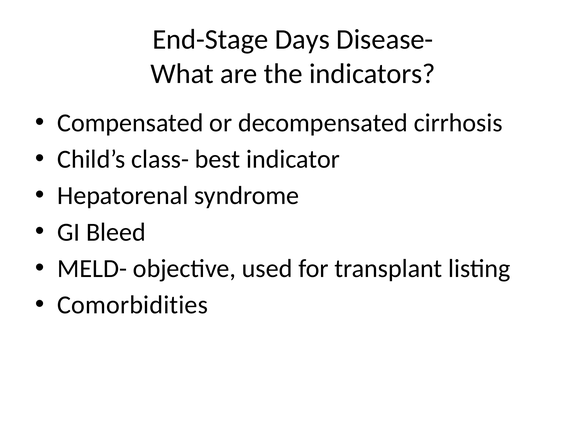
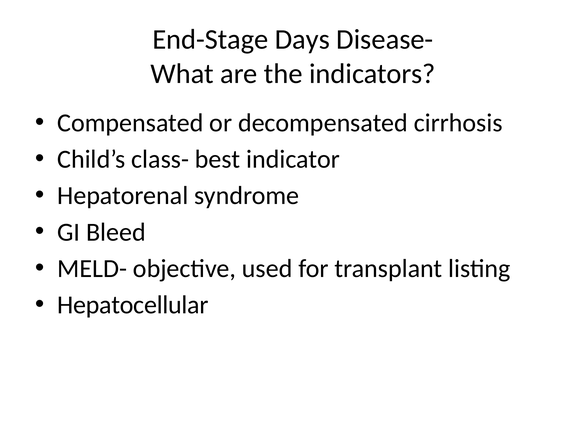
Comorbidities: Comorbidities -> Hepatocellular
